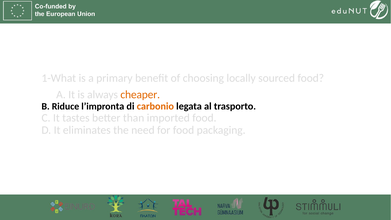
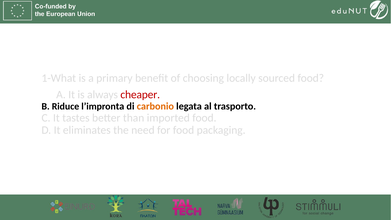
cheaper colour: orange -> red
